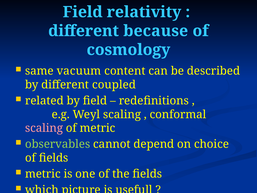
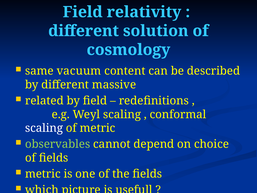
because: because -> solution
coupled: coupled -> massive
scaling at (44, 128) colour: pink -> white
